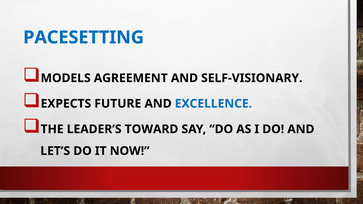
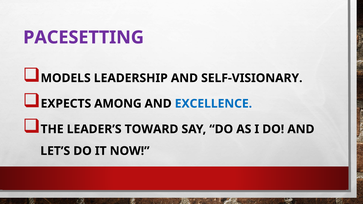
PACESETTING colour: blue -> purple
AGREEMENT: AGREEMENT -> LEADERSHIP
FUTURE: FUTURE -> AMONG
